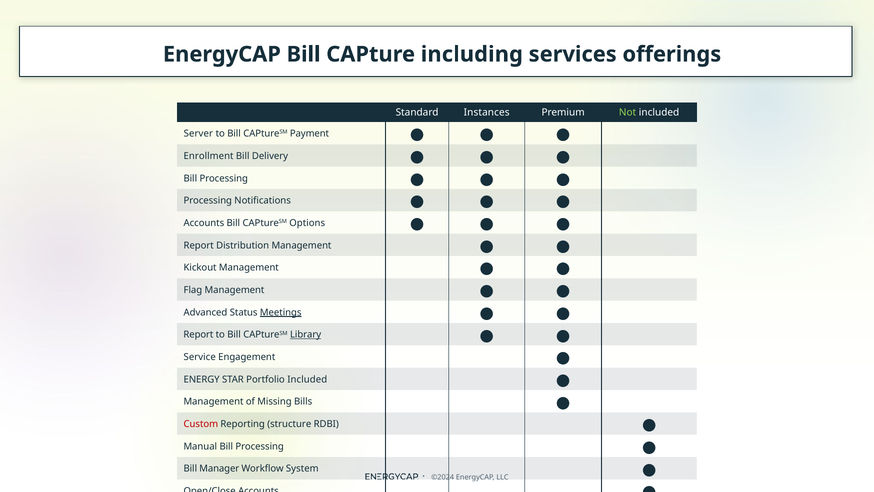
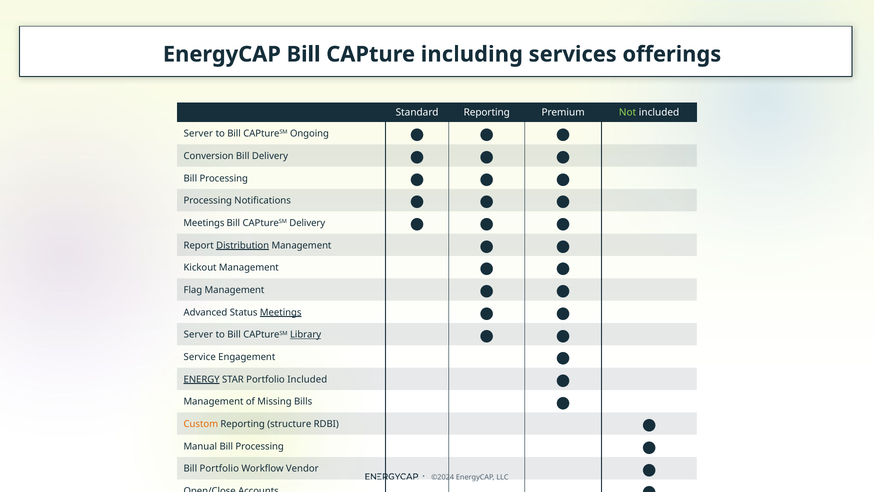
Standard Instances: Instances -> Reporting
Payment: Payment -> Ongoing
Enrollment: Enrollment -> Conversion
Accounts at (204, 223): Accounts -> Meetings
CAPtureSM Options: Options -> Delivery
Distribution underline: none -> present
Report at (198, 334): Report -> Server
ENERGY underline: none -> present
Custom colour: red -> orange
Bill Manager: Manager -> Portfolio
System: System -> Vendor
